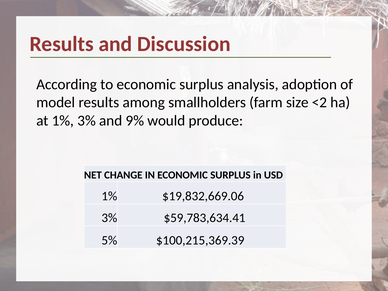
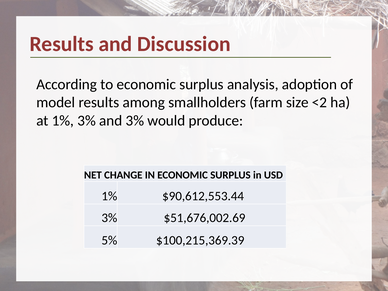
and 9%: 9% -> 3%
$19,832,669.06: $19,832,669.06 -> $90,612,553.44
$59,783,634.41: $59,783,634.41 -> $51,676,002.69
